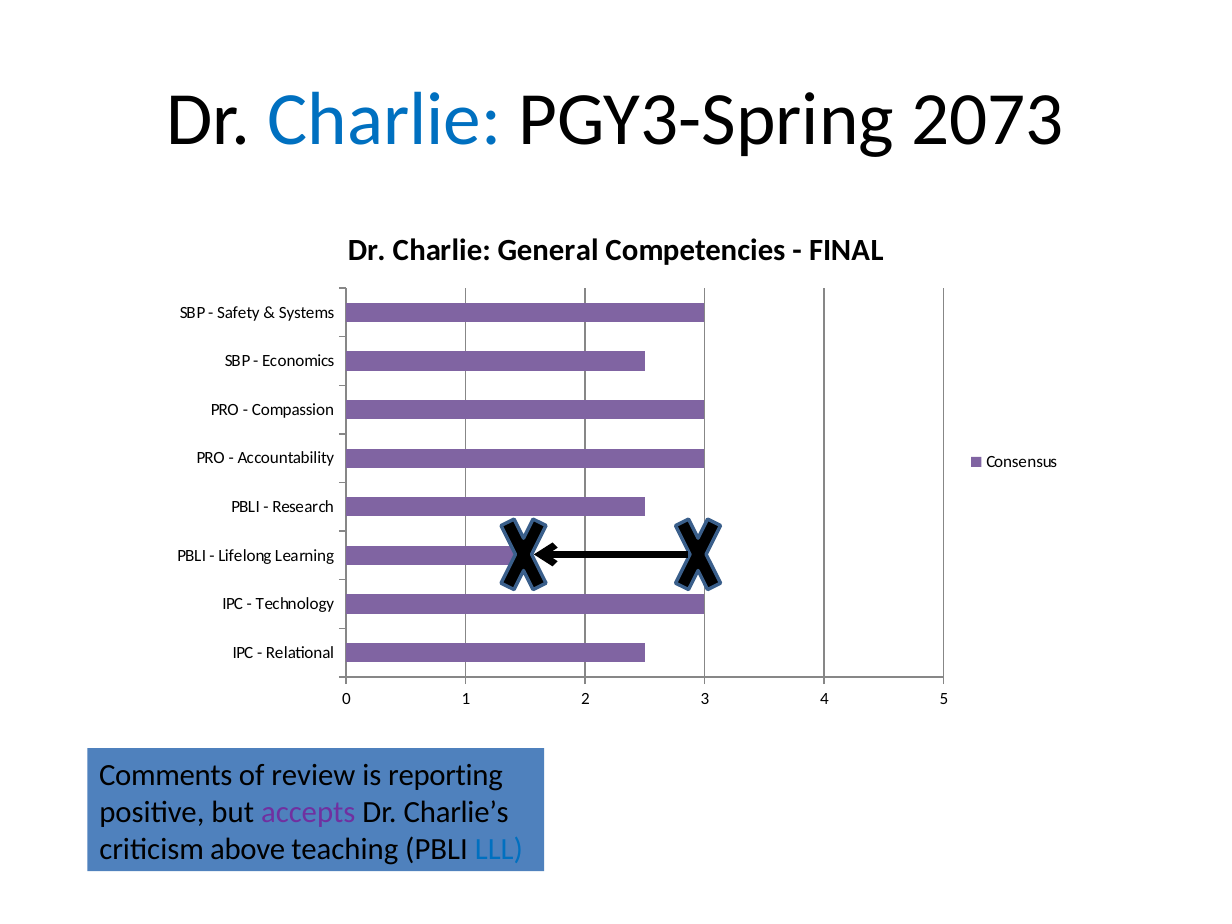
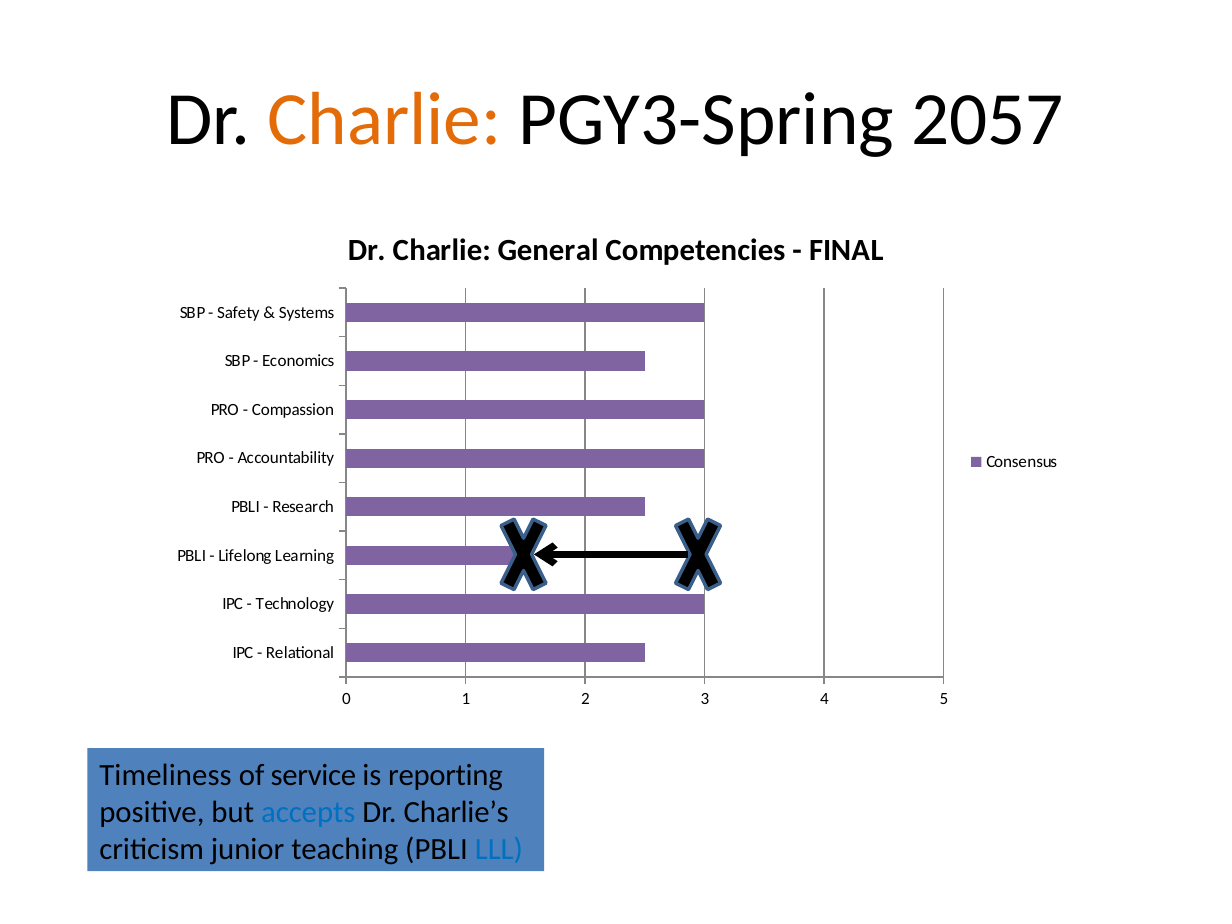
Charlie at (385, 119) colour: blue -> orange
2073: 2073 -> 2057
Comments: Comments -> Timeliness
review: review -> service
accepts colour: purple -> blue
above: above -> junior
